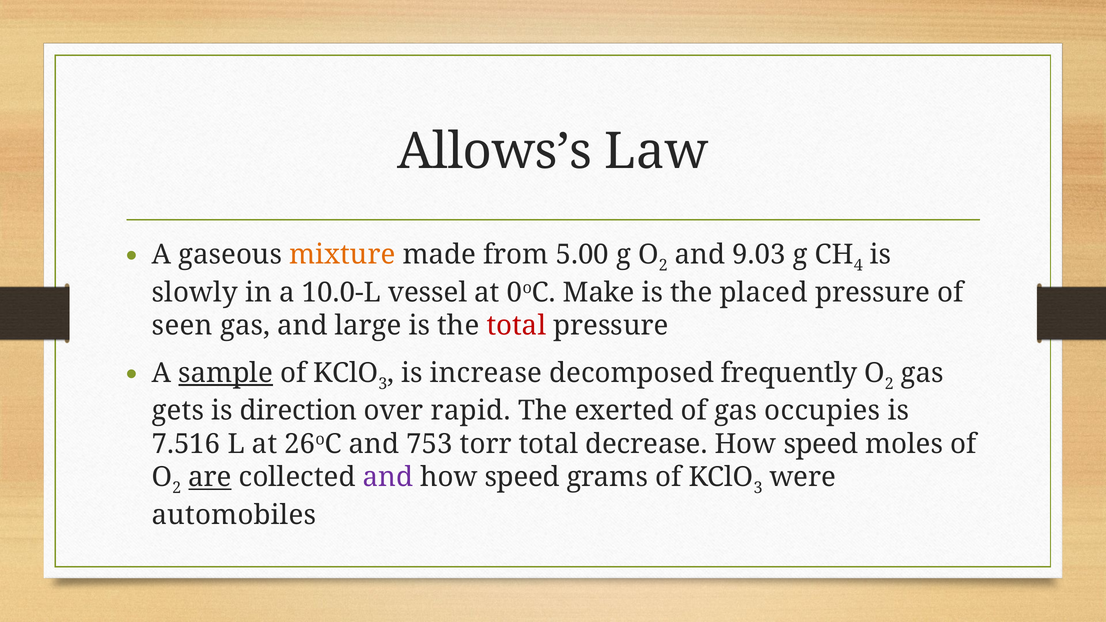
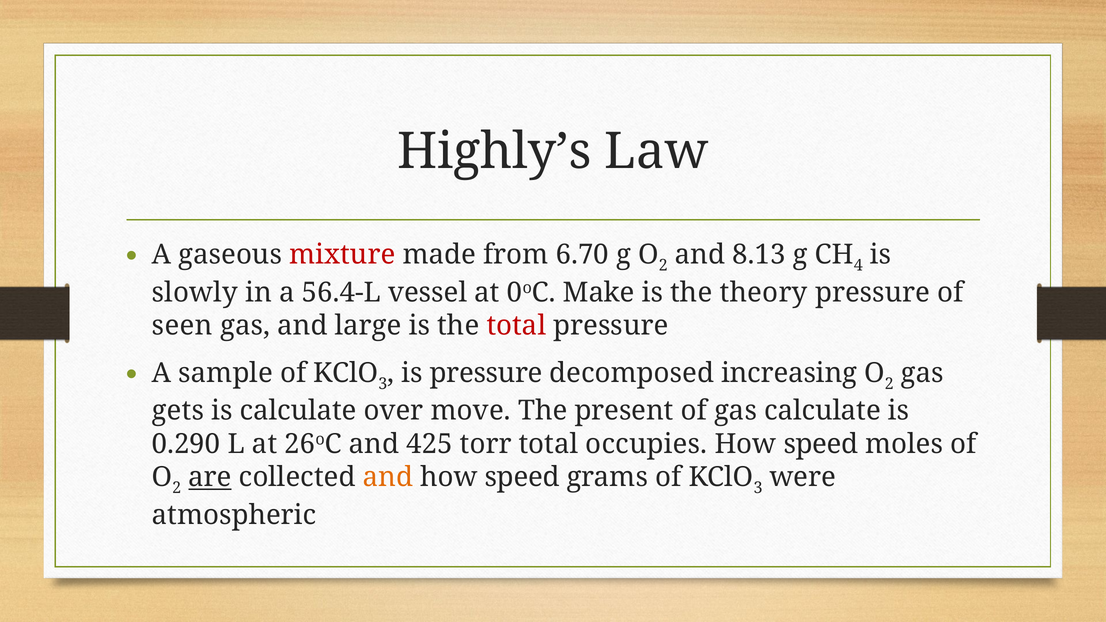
Allows’s: Allows’s -> Highly’s
mixture colour: orange -> red
5.00: 5.00 -> 6.70
9.03: 9.03 -> 8.13
10.0-L: 10.0-L -> 56.4-L
placed: placed -> theory
sample underline: present -> none
is increase: increase -> pressure
frequently: frequently -> increasing
is direction: direction -> calculate
rapid: rapid -> move
exerted: exerted -> present
gas occupies: occupies -> calculate
7.516: 7.516 -> 0.290
753: 753 -> 425
decrease: decrease -> occupies
and at (388, 477) colour: purple -> orange
automobiles: automobiles -> atmospheric
